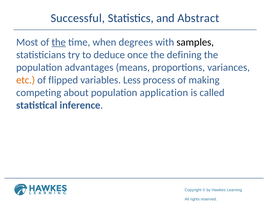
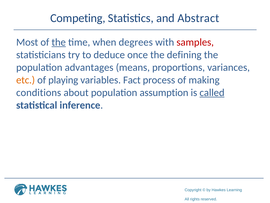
Successful: Successful -> Competing
samples colour: black -> red
flipped: flipped -> playing
Less: Less -> Fact
competing: competing -> conditions
application: application -> assumption
called underline: none -> present
